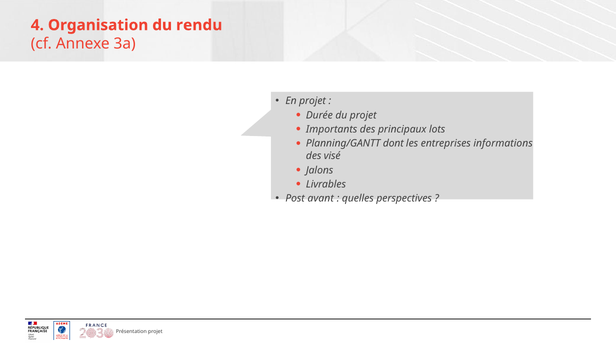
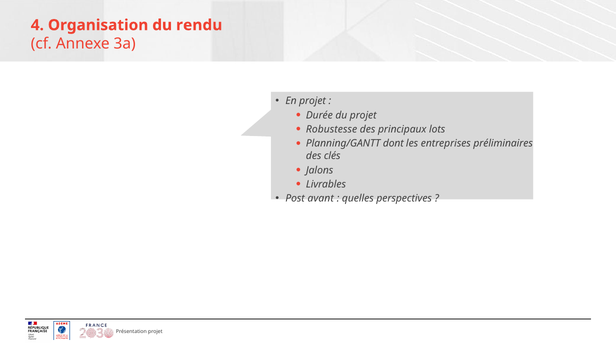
Importants: Importants -> Robustesse
informations: informations -> préliminaires
visé: visé -> clés
